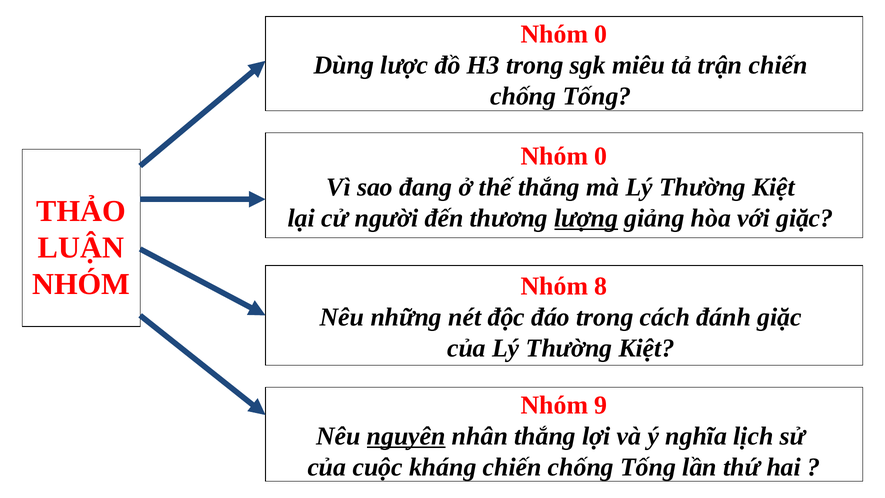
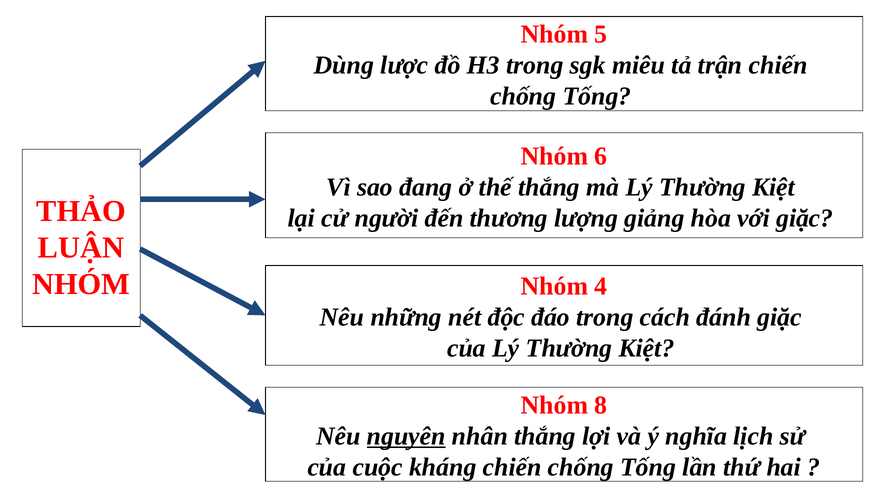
0 at (601, 34): 0 -> 5
0 at (601, 156): 0 -> 6
lượng underline: present -> none
8: 8 -> 4
9: 9 -> 8
